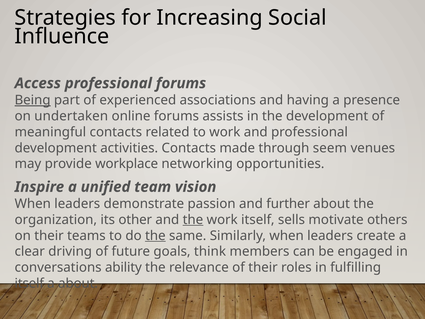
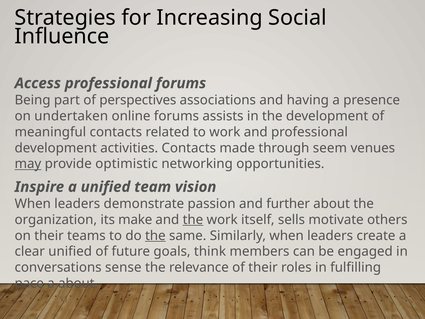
Being underline: present -> none
experienced: experienced -> perspectives
may underline: none -> present
workplace: workplace -> optimistic
other: other -> make
clear driving: driving -> unified
ability: ability -> sense
itself at (29, 283): itself -> pace
